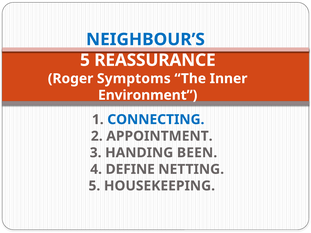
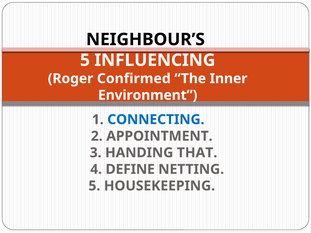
NEIGHBOUR’S colour: blue -> black
REASSURANCE: REASSURANCE -> INFLUENCING
Symptoms: Symptoms -> Confirmed
BEEN: BEEN -> THAT
